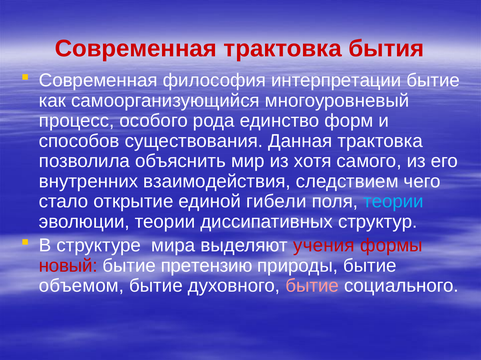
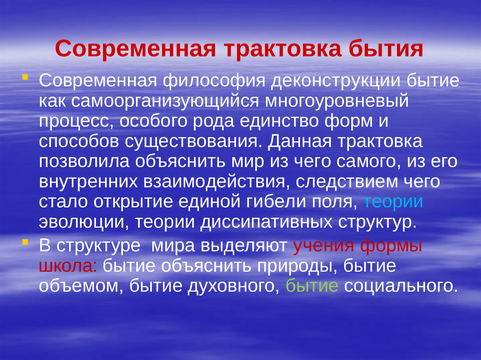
интерпретации: интерпретации -> деконструкции
из хотя: хотя -> чего
новый: новый -> школа
бытие претензию: претензию -> объяснить
бытие at (312, 286) colour: pink -> light green
